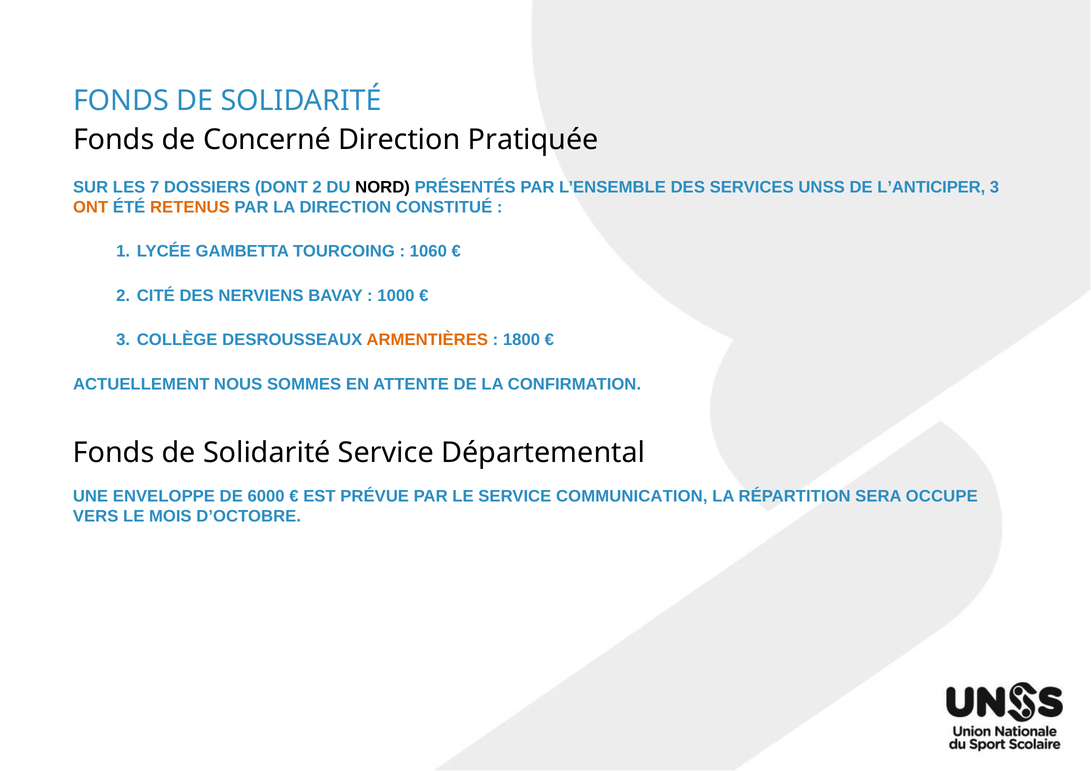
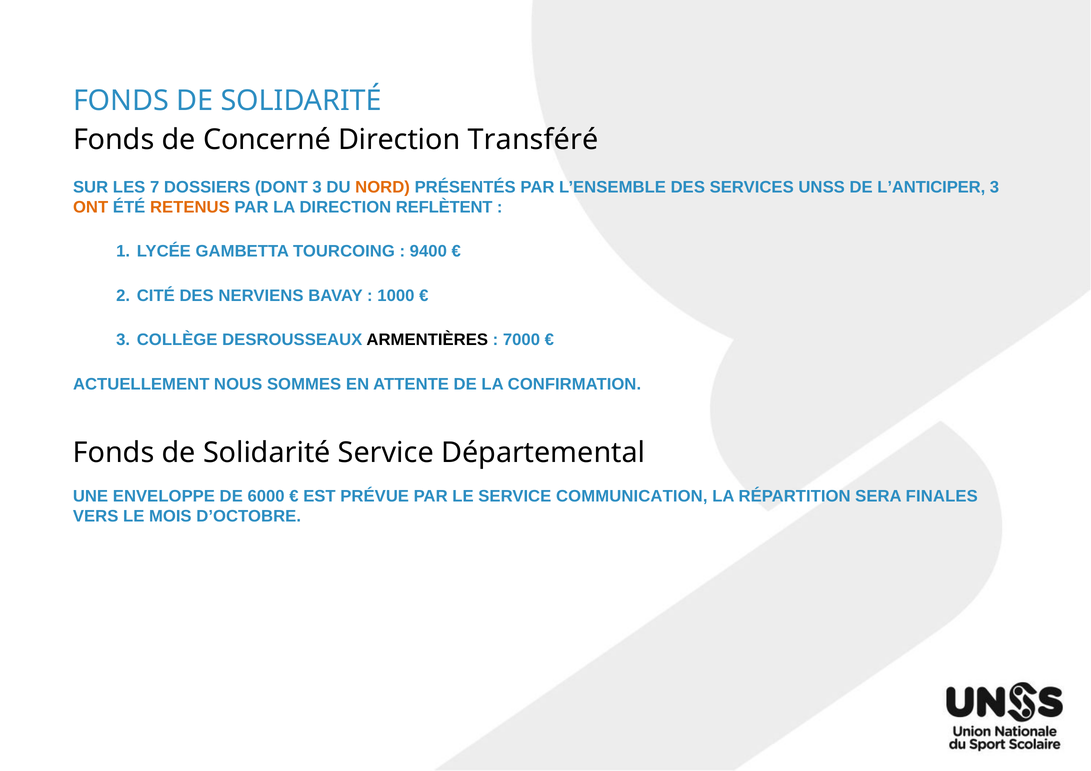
Pratiquée: Pratiquée -> Transféré
DONT 2: 2 -> 3
NORD colour: black -> orange
CONSTITUÉ: CONSTITUÉ -> REFLÈTENT
1060: 1060 -> 9400
ARMENTIÈRES colour: orange -> black
1800: 1800 -> 7000
OCCUPE: OCCUPE -> FINALES
